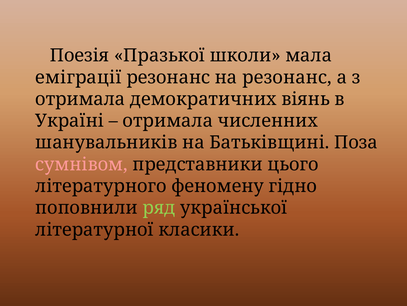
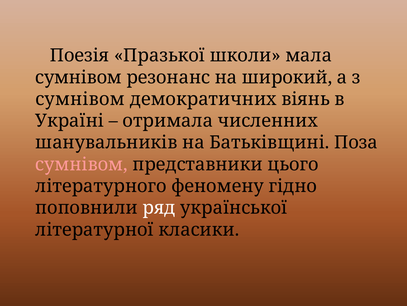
еміграції at (78, 77): еміграції -> сумнівом
на резонанс: резонанс -> широкий
отримала at (80, 99): отримала -> сумнівом
ряд colour: light green -> white
